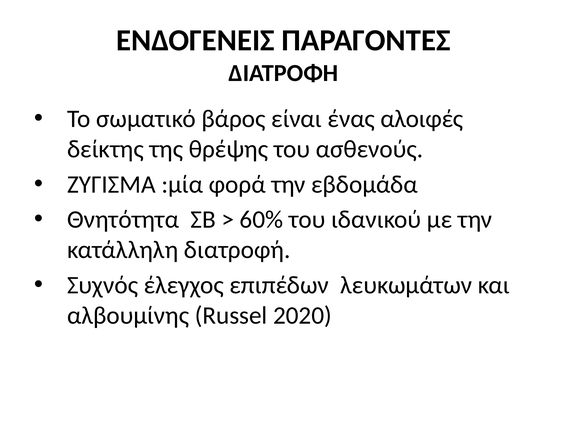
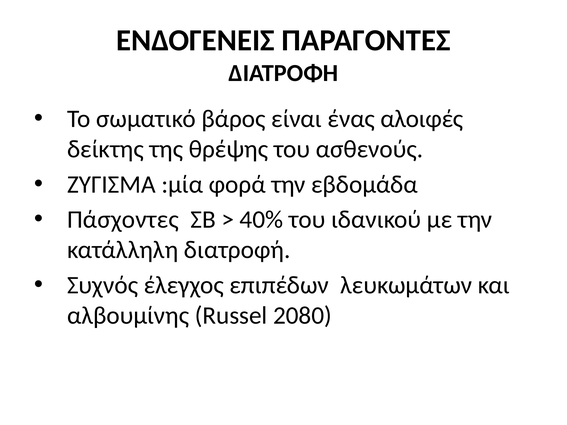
Θνητότητα: Θνητότητα -> Πάσχοντες
60%: 60% -> 40%
2020: 2020 -> 2080
